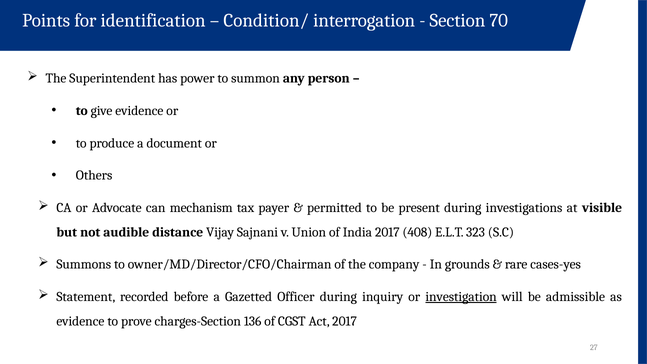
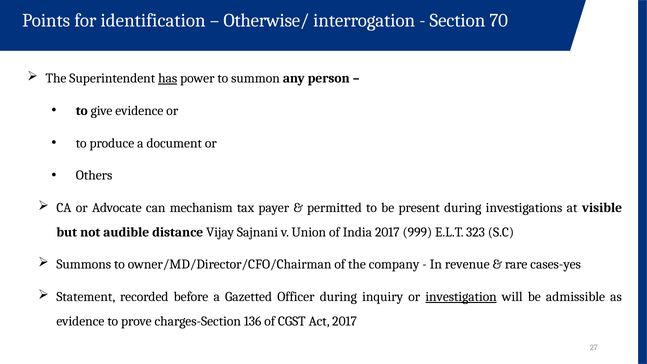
Condition/: Condition/ -> Otherwise/
has underline: none -> present
408: 408 -> 999
grounds: grounds -> revenue
